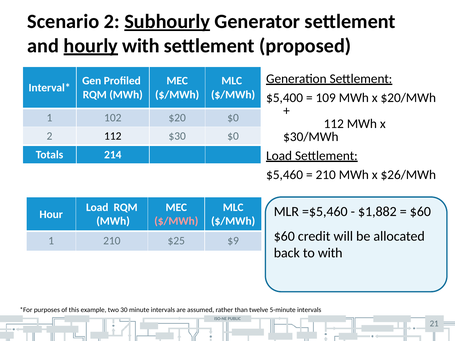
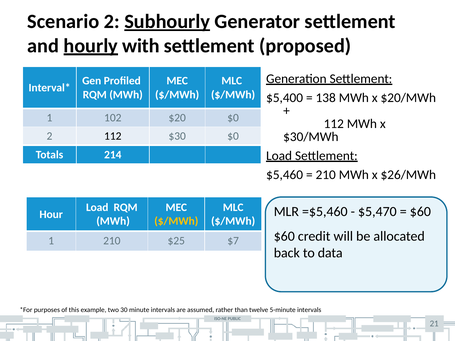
109: 109 -> 138
$1,882: $1,882 -> $5,470
$/MWh at (176, 221) colour: pink -> yellow
$9: $9 -> $7
to with: with -> data
